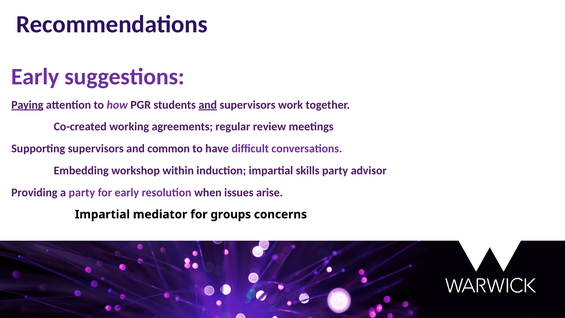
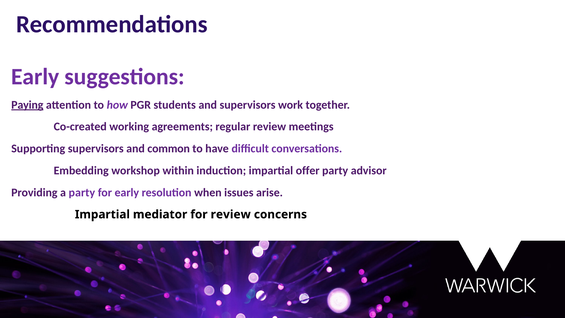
and at (208, 105) underline: present -> none
skills: skills -> offer
for groups: groups -> review
